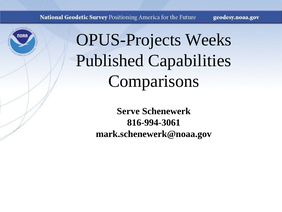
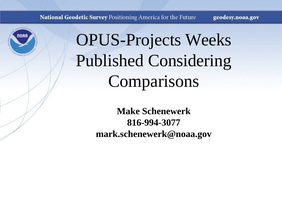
Capabilities: Capabilities -> Considering
Serve: Serve -> Make
816-994-3061: 816-994-3061 -> 816-994-3077
